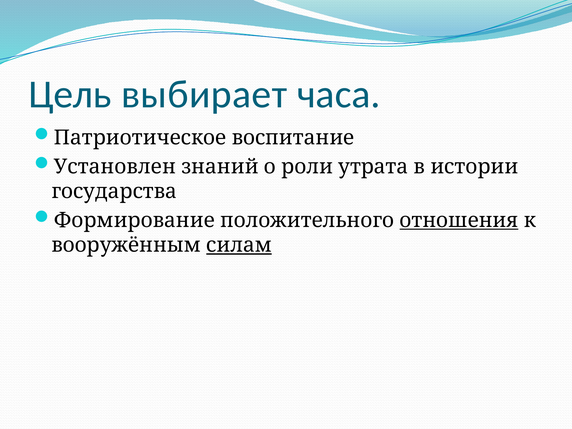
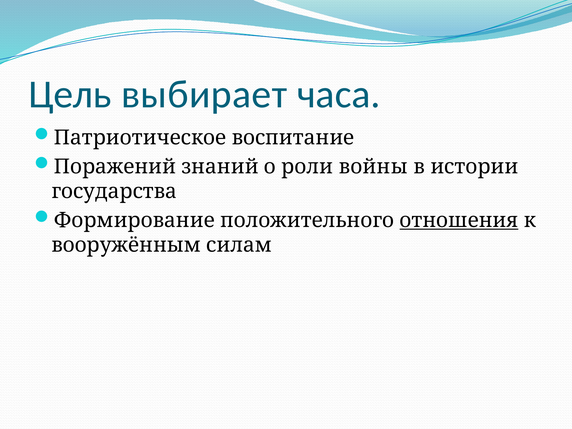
Установлен: Установлен -> Поражений
утрата: утрата -> войны
силам underline: present -> none
